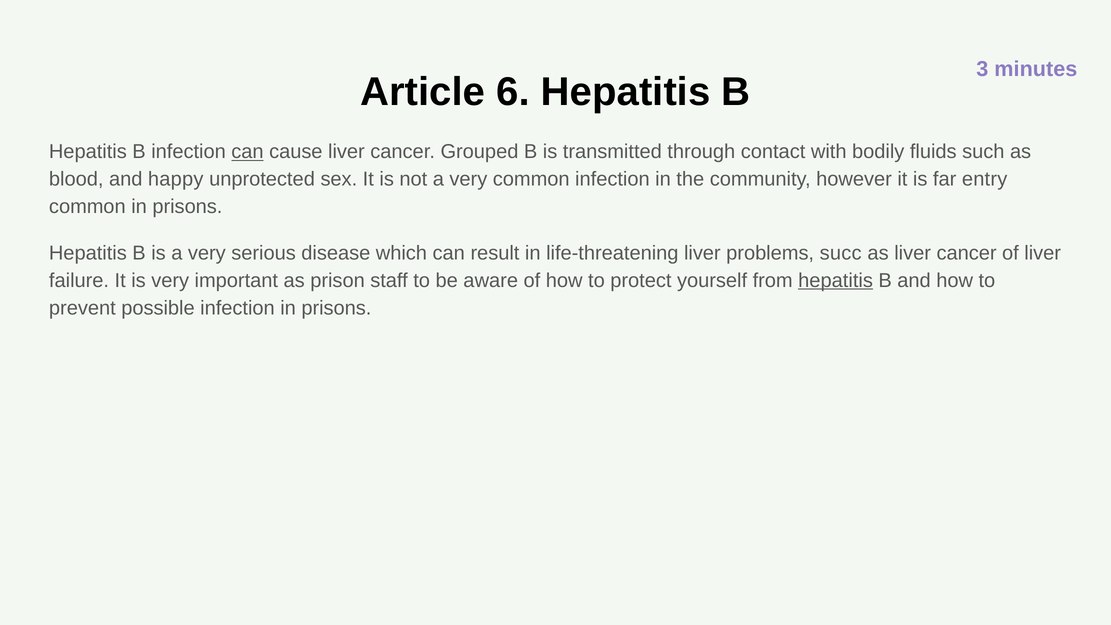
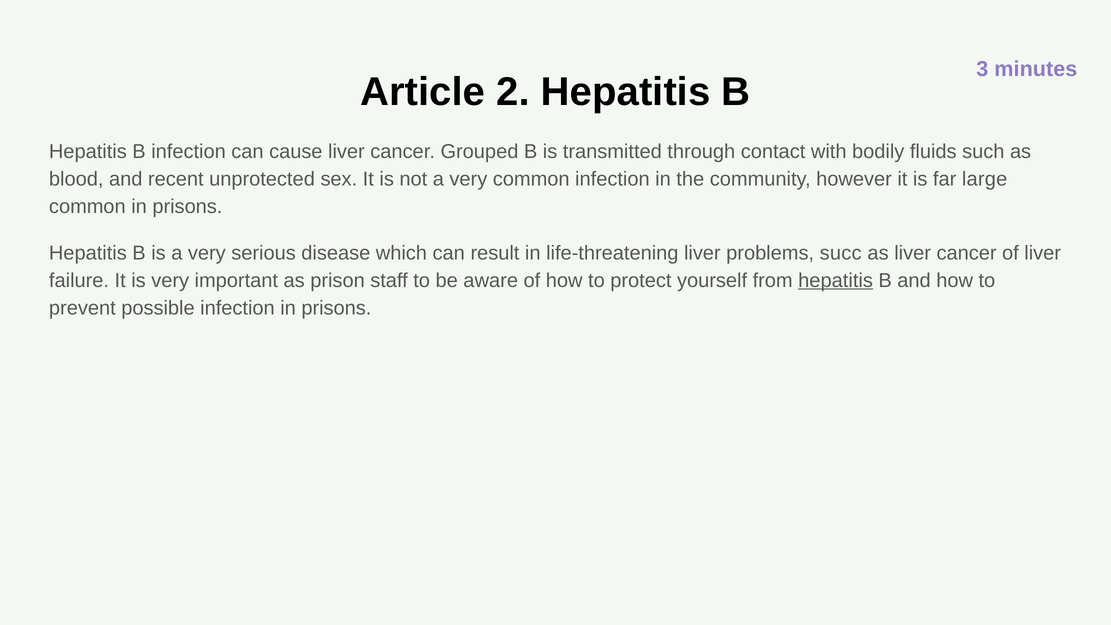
6: 6 -> 2
can at (247, 152) underline: present -> none
happy: happy -> recent
entry: entry -> large
